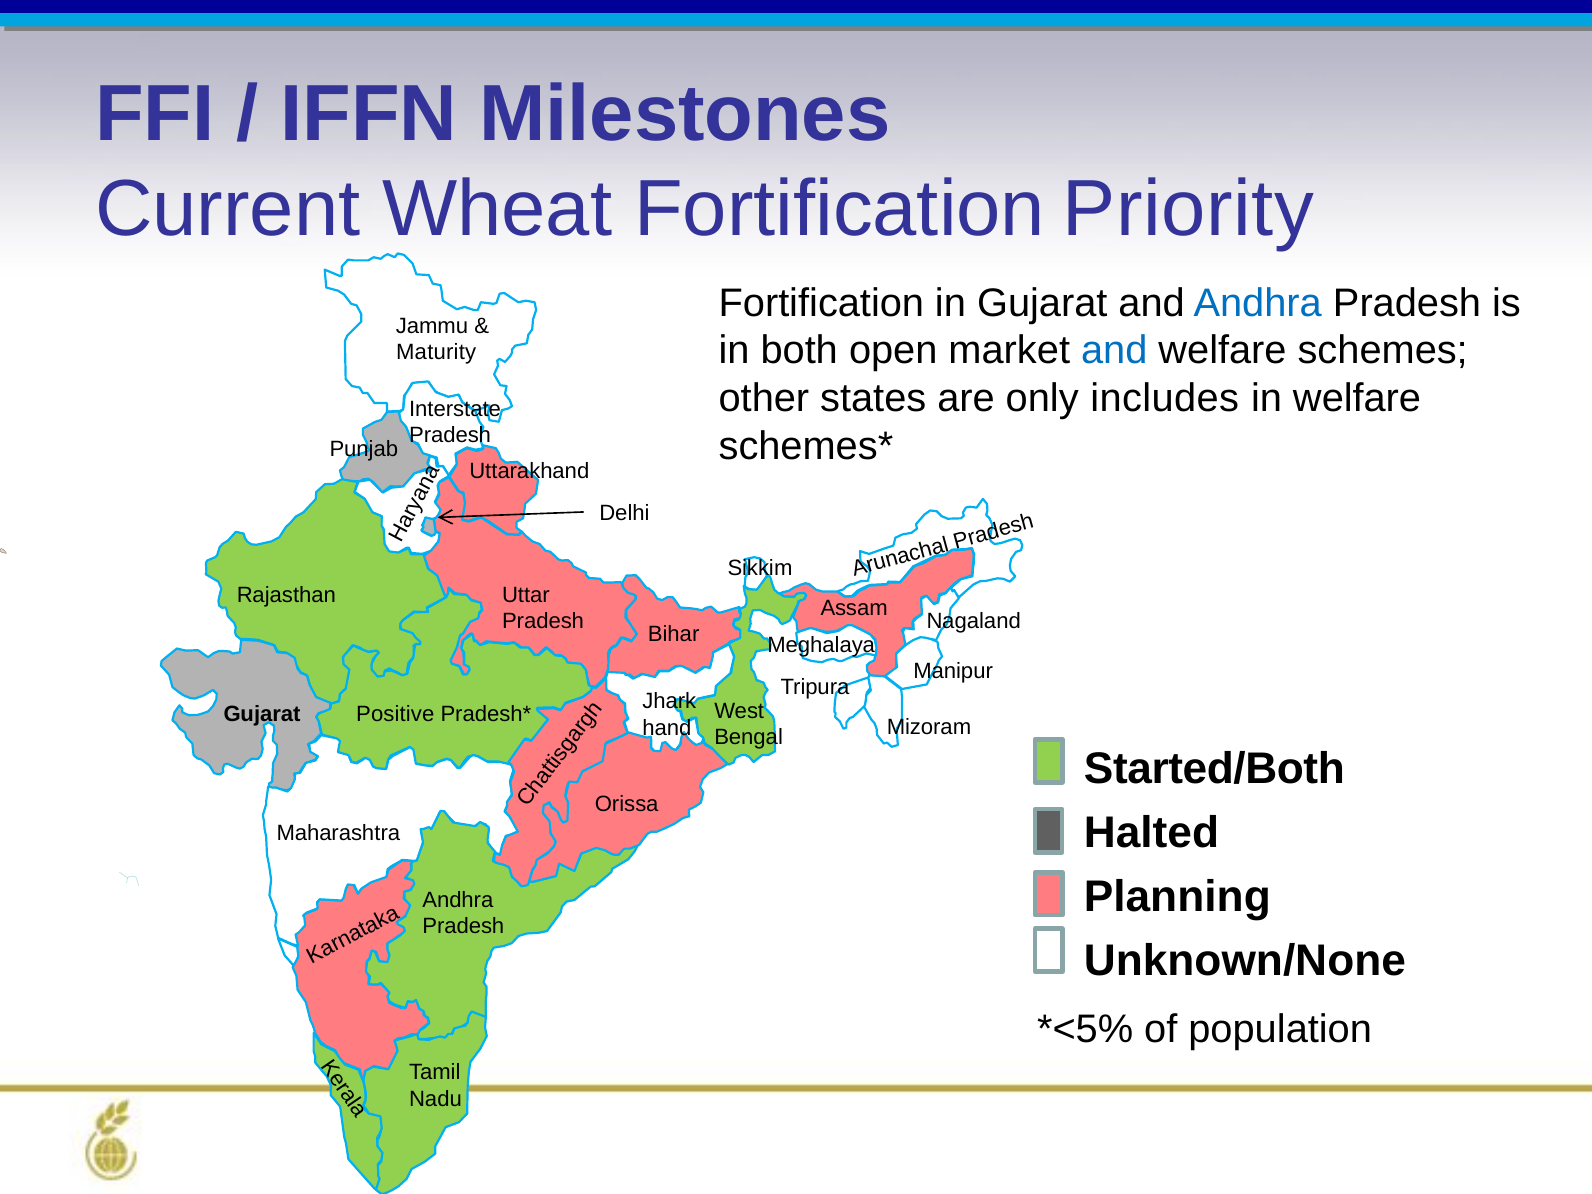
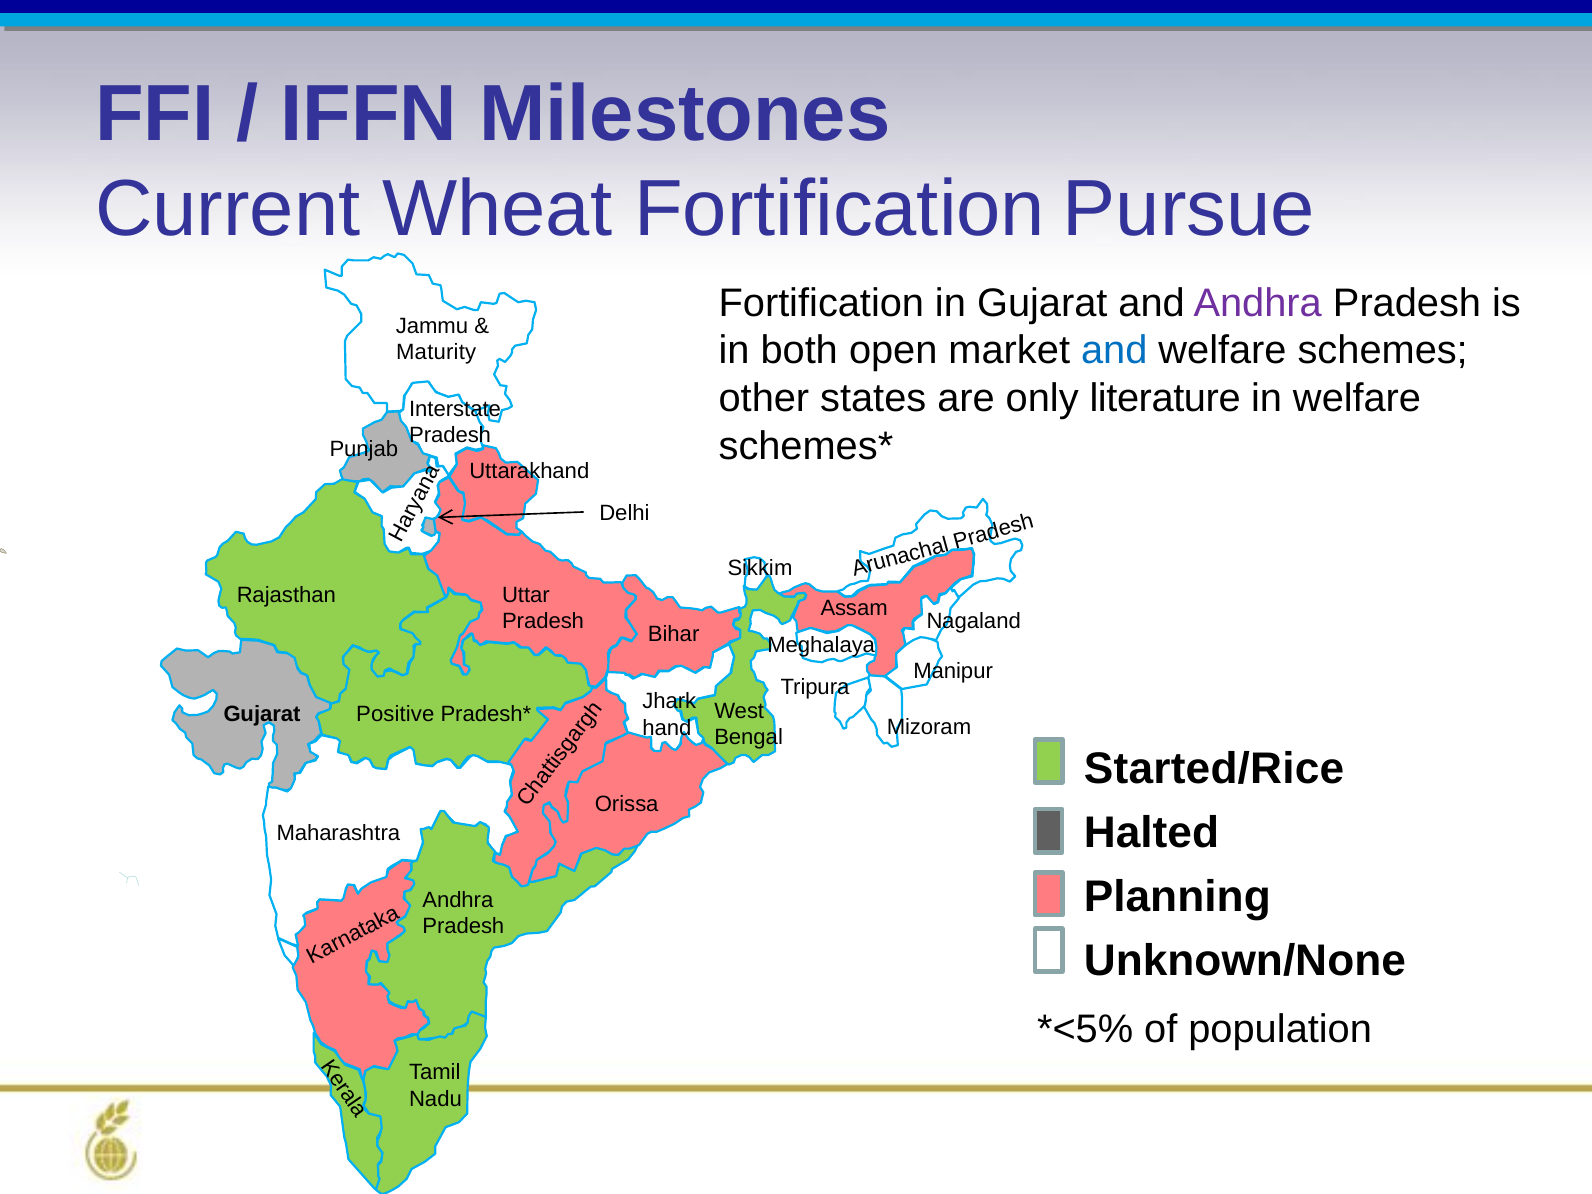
Priority: Priority -> Pursue
Andhra at (1258, 303) colour: blue -> purple
includes: includes -> literature
Started/Both: Started/Both -> Started/Rice
